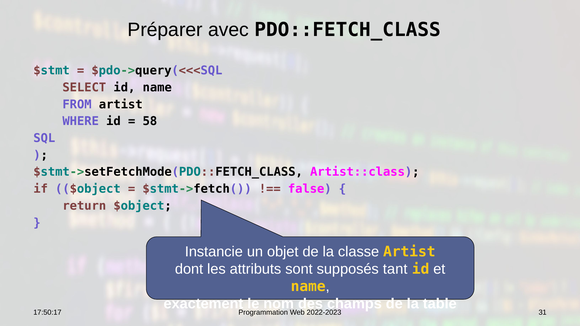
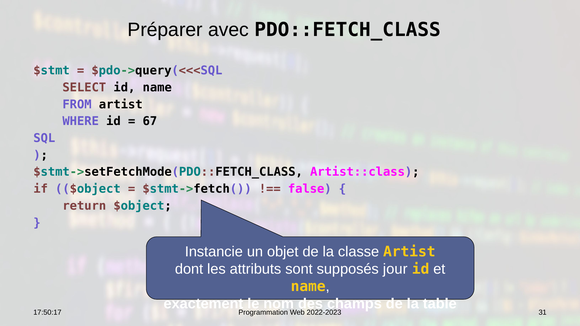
58: 58 -> 67
tant: tant -> jour
